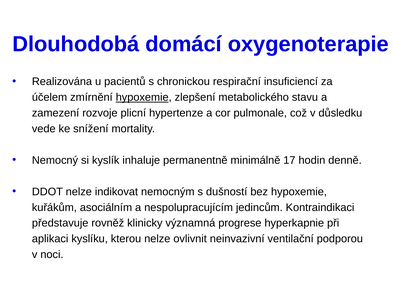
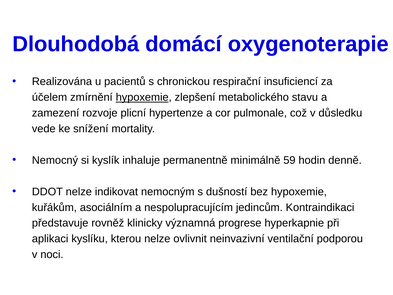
17: 17 -> 59
